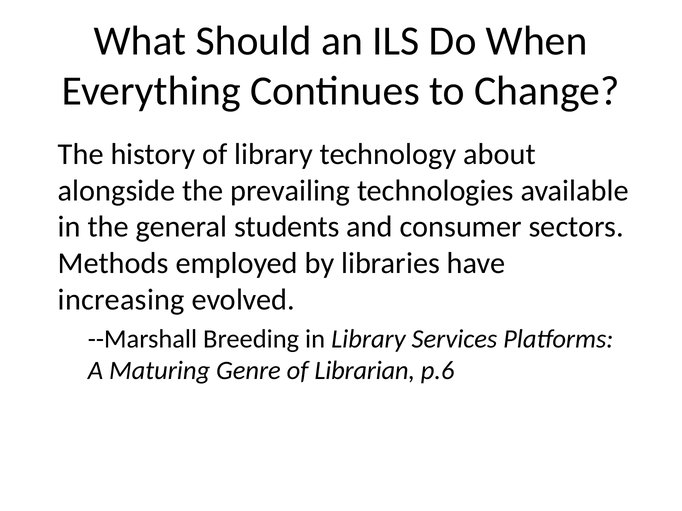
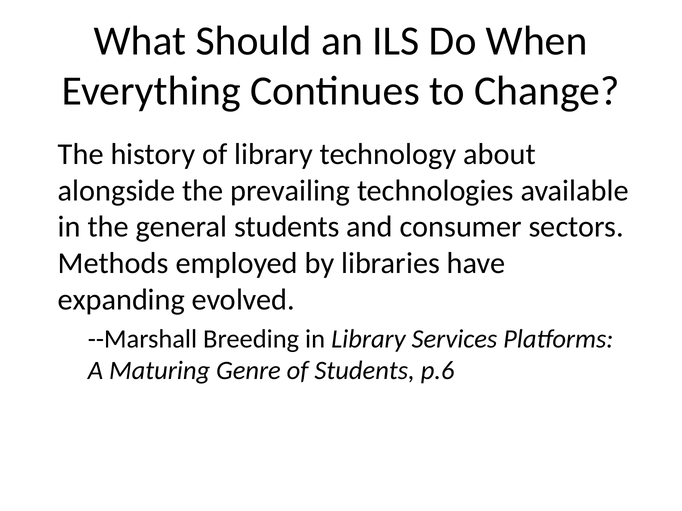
increasing: increasing -> expanding
of Librarian: Librarian -> Students
